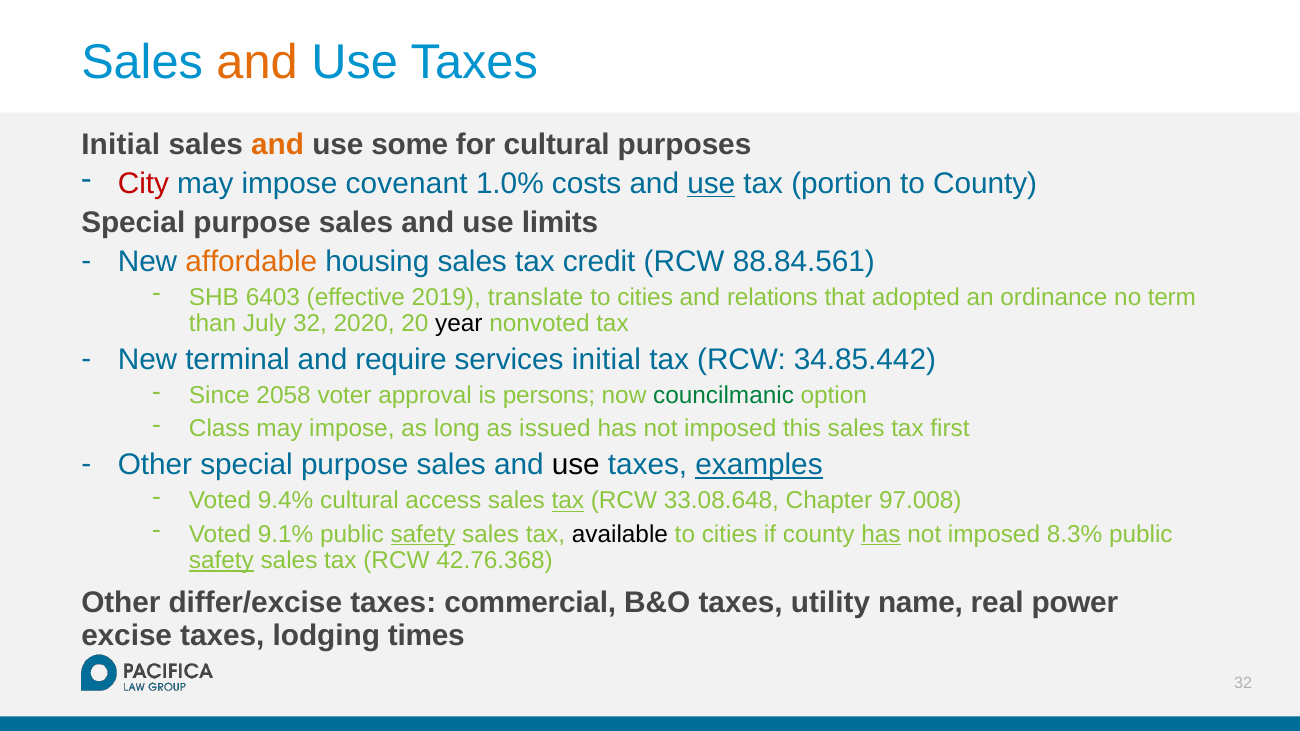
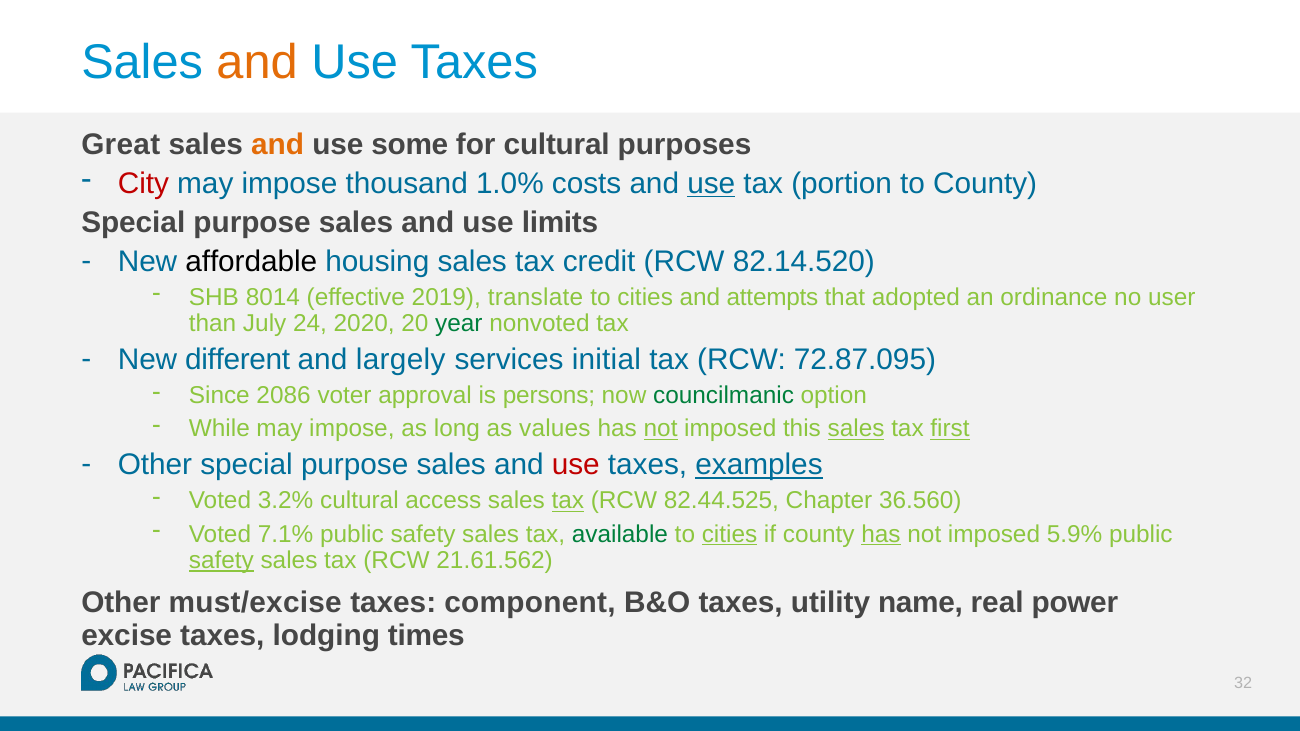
Initial at (121, 145): Initial -> Great
covenant: covenant -> thousand
affordable colour: orange -> black
88.84.561: 88.84.561 -> 82.14.520
6403: 6403 -> 8014
relations: relations -> attempts
term: term -> user
July 32: 32 -> 24
year colour: black -> green
terminal: terminal -> different
require: require -> largely
34.85.442: 34.85.442 -> 72.87.095
2058: 2058 -> 2086
Class: Class -> While
issued: issued -> values
not at (661, 429) underline: none -> present
sales at (856, 429) underline: none -> present
first underline: none -> present
use at (576, 465) colour: black -> red
9.4%: 9.4% -> 3.2%
33.08.648: 33.08.648 -> 82.44.525
97.008: 97.008 -> 36.560
9.1%: 9.1% -> 7.1%
safety at (423, 534) underline: present -> none
available colour: black -> green
cities at (730, 534) underline: none -> present
8.3%: 8.3% -> 5.9%
42.76.368: 42.76.368 -> 21.61.562
differ/excise: differ/excise -> must/excise
commercial: commercial -> component
